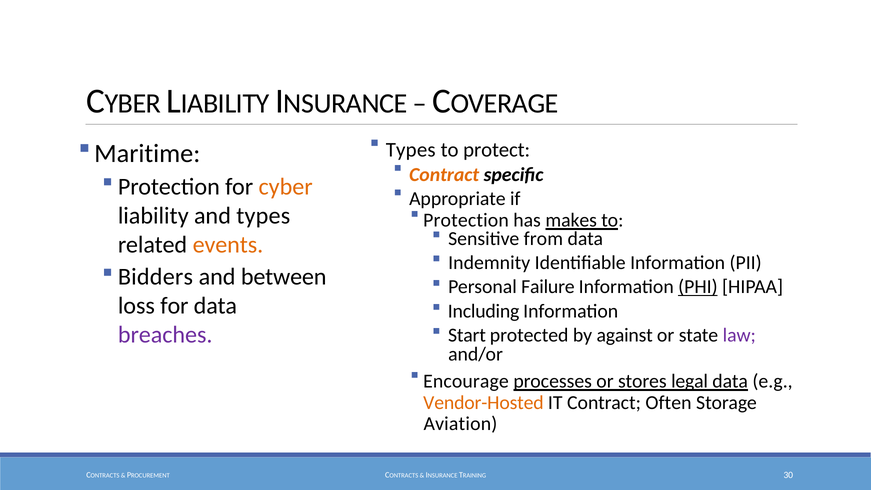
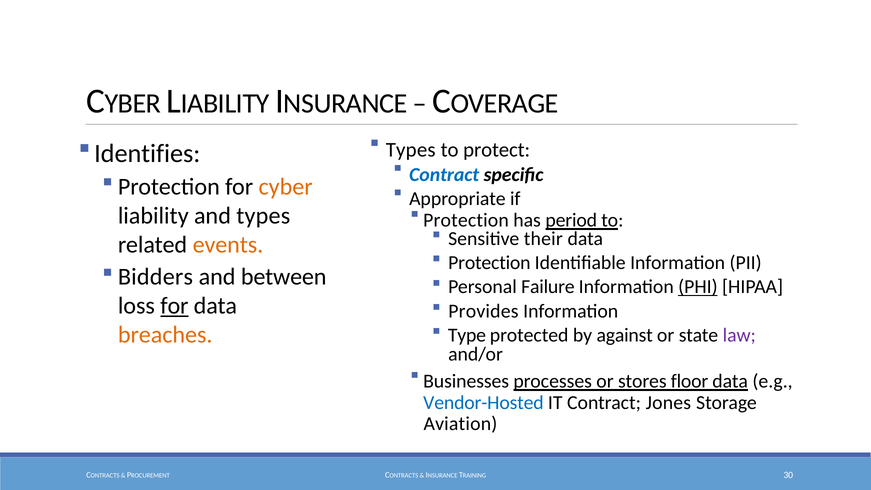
Maritime: Maritime -> Identifies
Contract at (444, 175) colour: orange -> blue
makes: makes -> period
from: from -> their
Indemnity at (489, 263): Indemnity -> Protection
for at (174, 306) underline: none -> present
Including: Including -> Provides
Start: Start -> Type
breaches colour: purple -> orange
Encourage: Encourage -> Businesses
legal: legal -> floor
Vendor-Hosted colour: orange -> blue
Often: Often -> Jones
